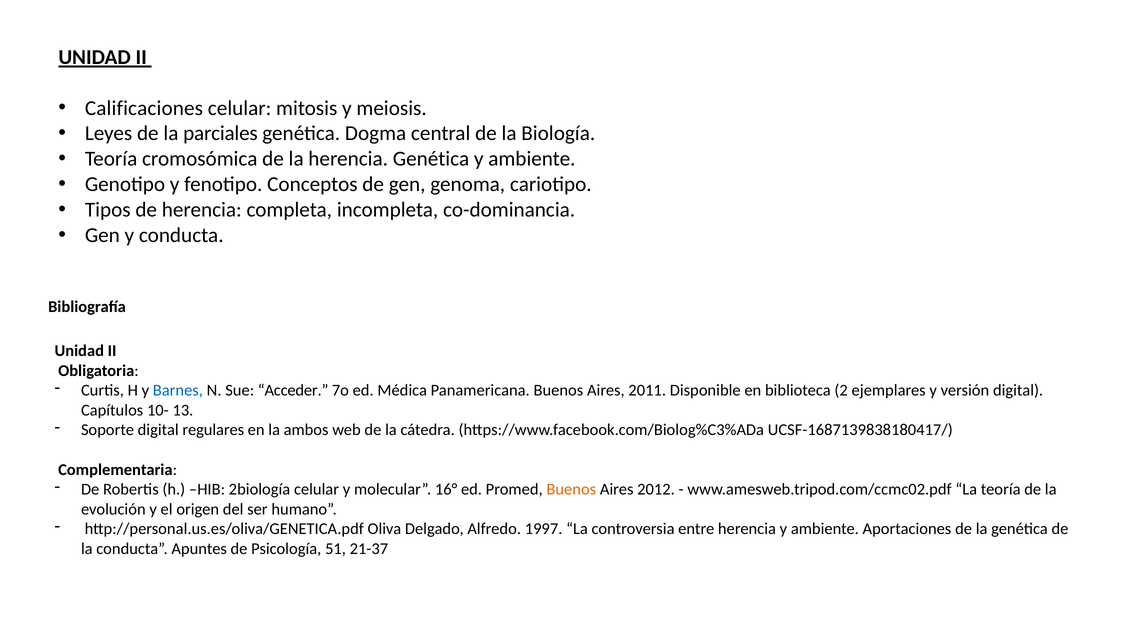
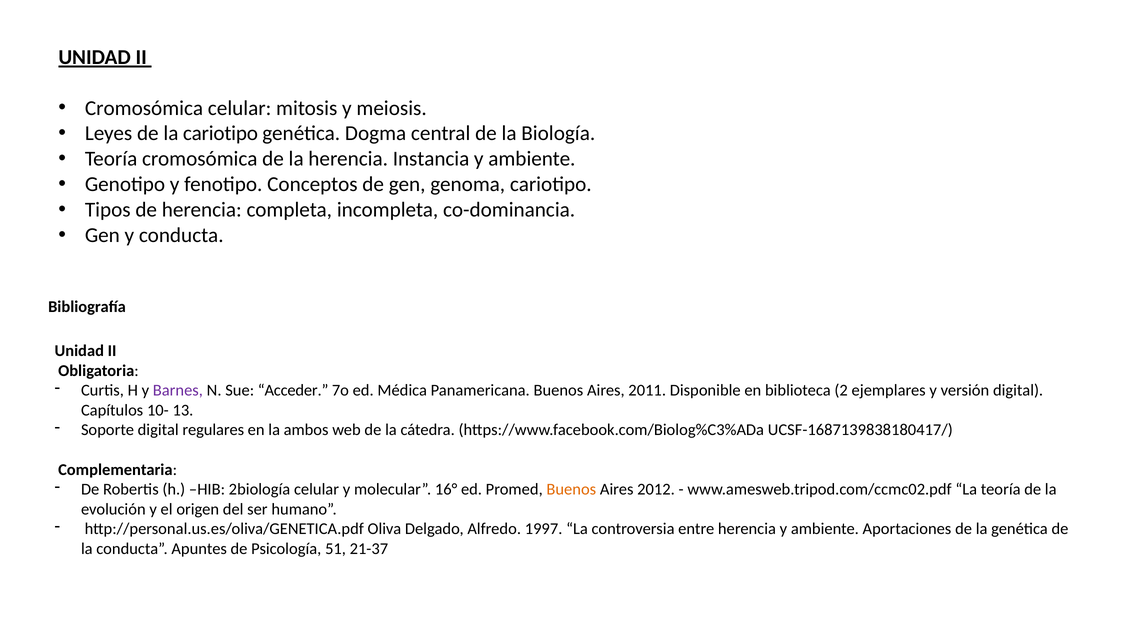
Calificaciones at (144, 108): Calificaciones -> Cromosómica
la parciales: parciales -> cariotipo
herencia Genética: Genética -> Instancia
Barnes colour: blue -> purple
